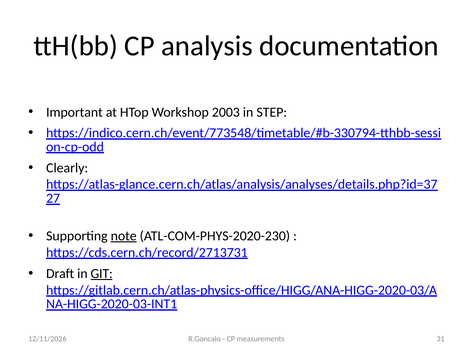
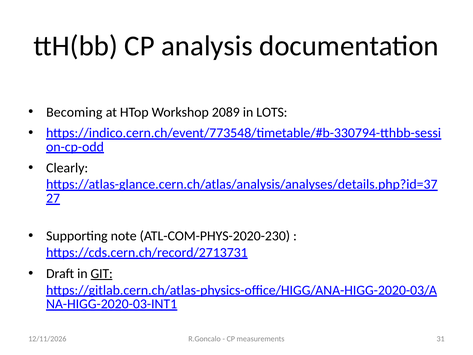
Important: Important -> Becoming
2003: 2003 -> 2089
STEP: STEP -> LOTS
note underline: present -> none
